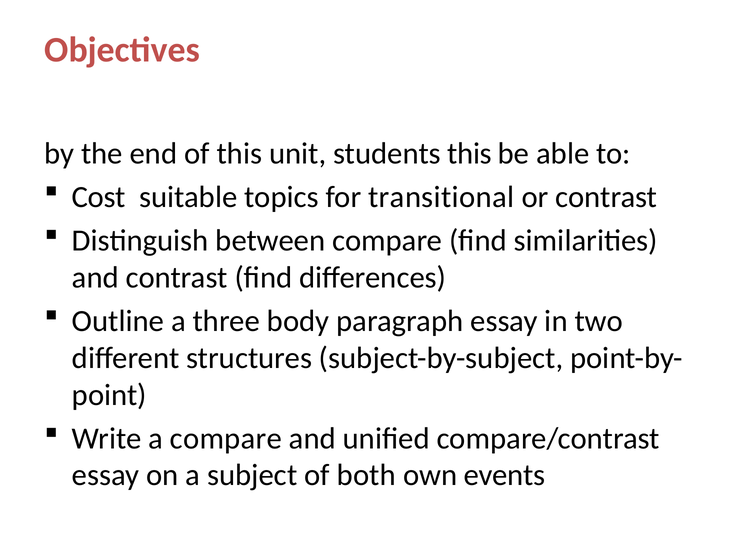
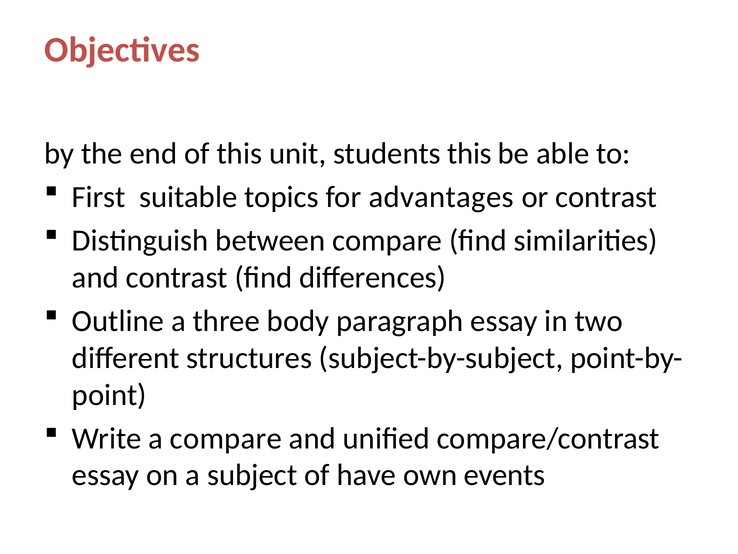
Cost: Cost -> First
transitional: transitional -> advantages
both: both -> have
